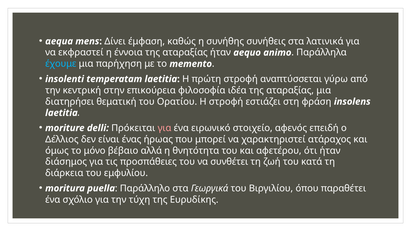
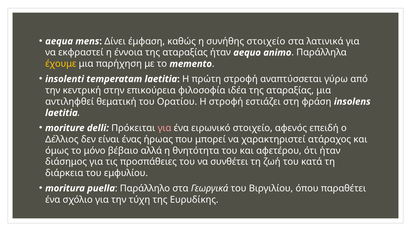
συνήθης συνήθεις: συνήθεις -> στοιχείο
έχουμε colour: light blue -> yellow
διατηρήσει: διατηρήσει -> αντιληφθεί
